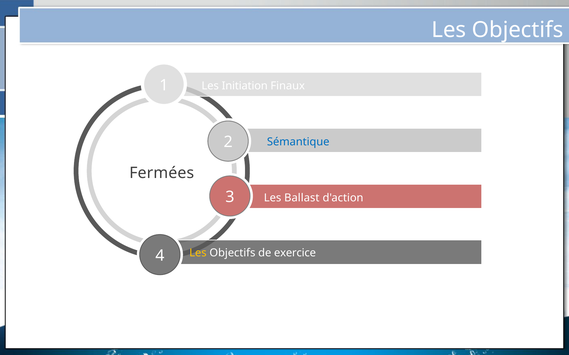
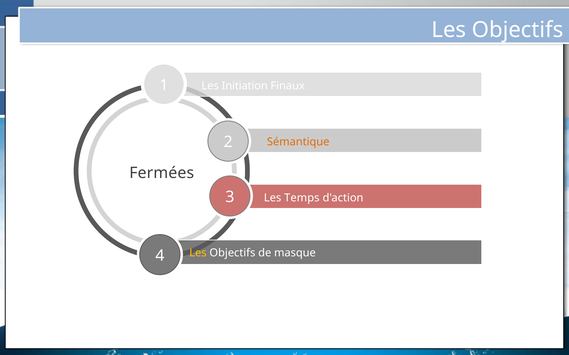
Sémantique colour: blue -> orange
Ballast: Ballast -> Temps
exercice: exercice -> masque
